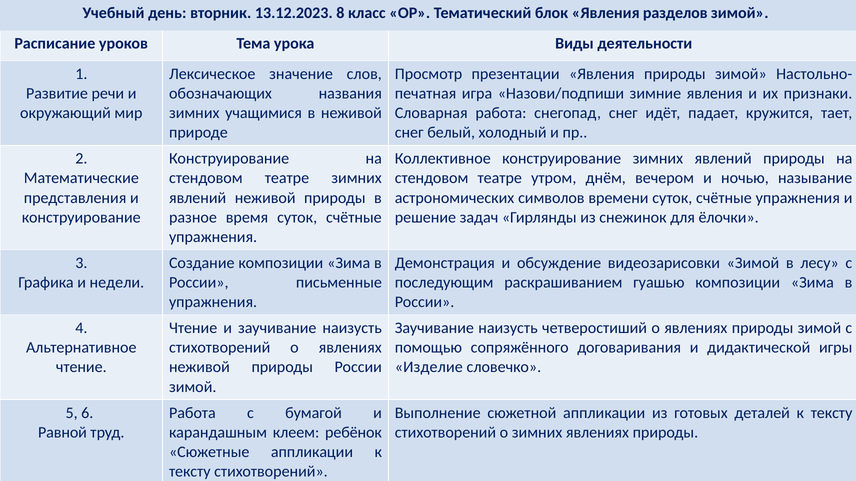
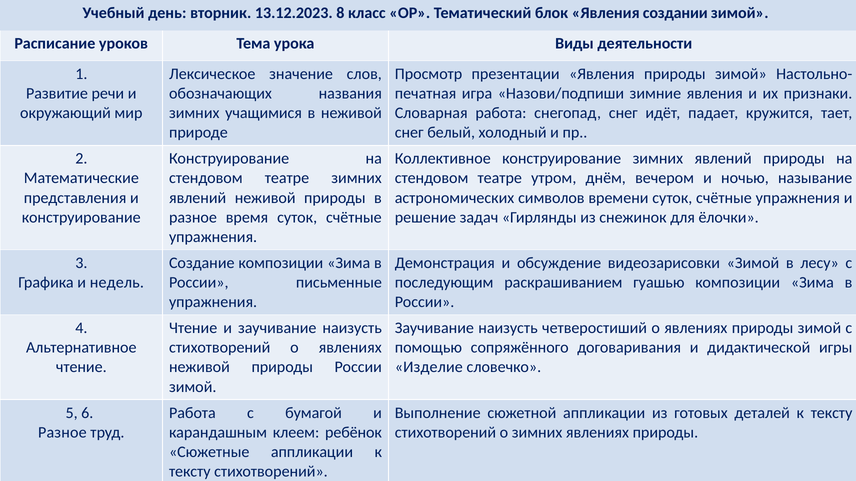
разделов: разделов -> создании
недели: недели -> недель
Равной at (62, 433): Равной -> Разное
